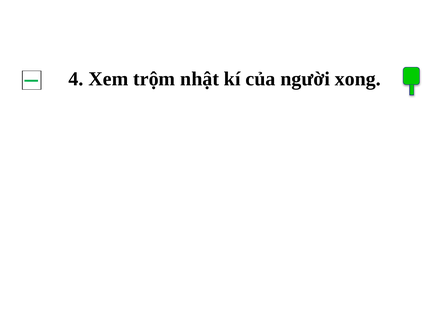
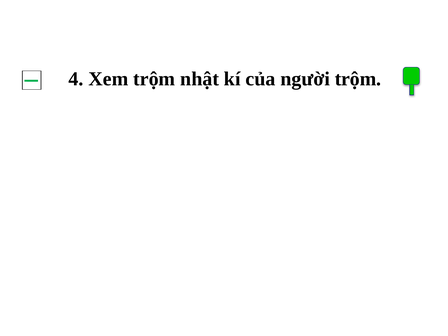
người xong: xong -> trộm
